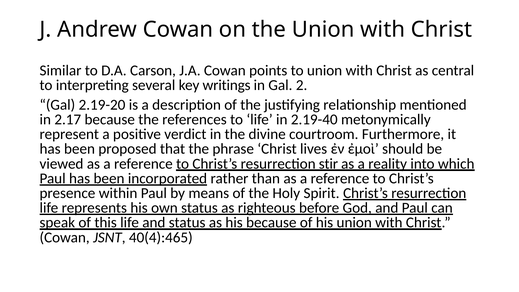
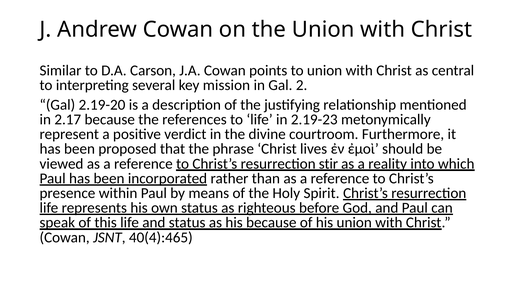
writings: writings -> mission
2.19-40: 2.19-40 -> 2.19-23
